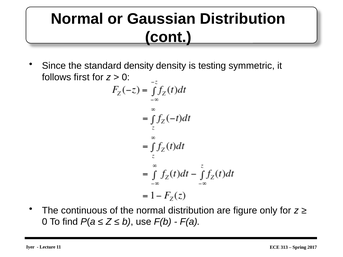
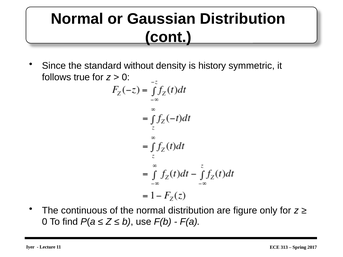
standard density: density -> without
testing: testing -> history
first: first -> true
